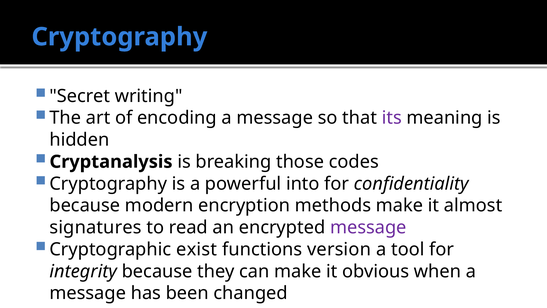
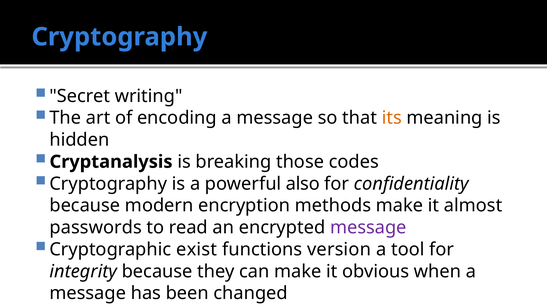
its colour: purple -> orange
into: into -> also
signatures: signatures -> passwords
